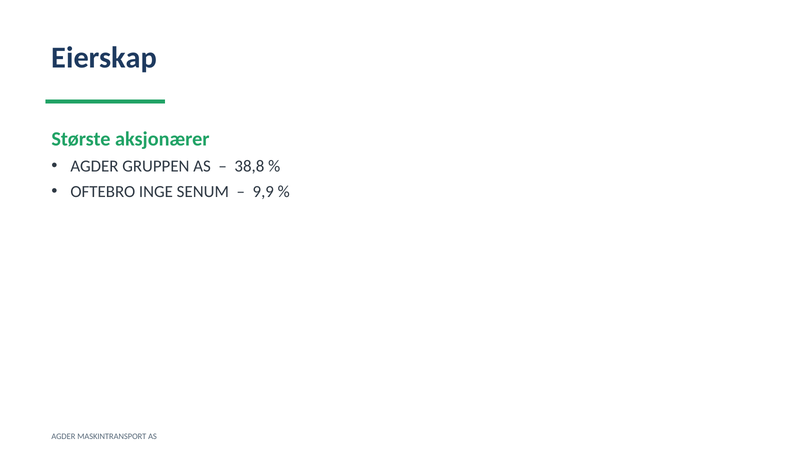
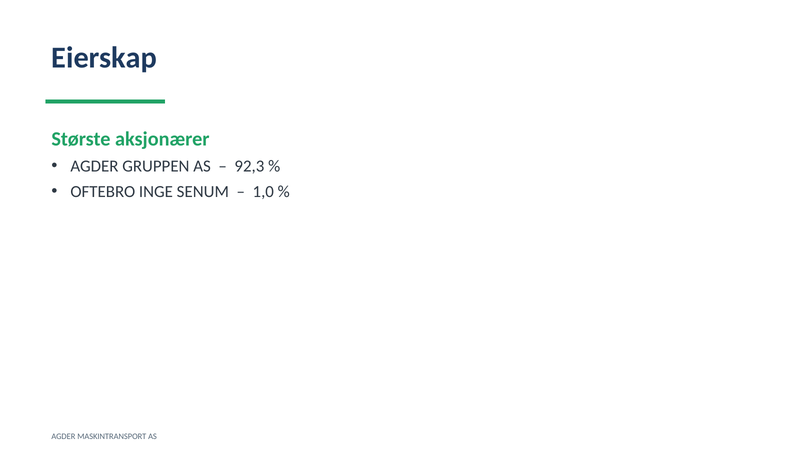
38,8: 38,8 -> 92,3
9,9: 9,9 -> 1,0
